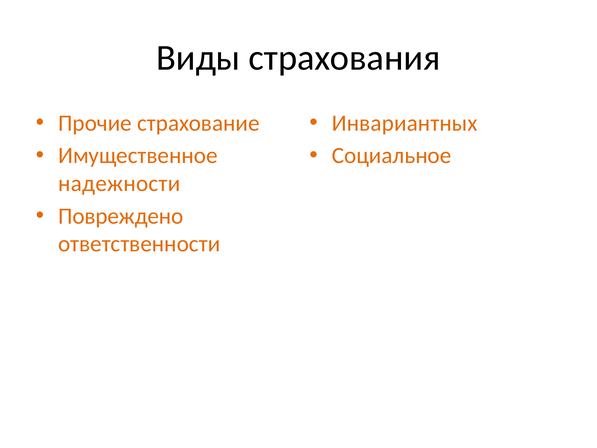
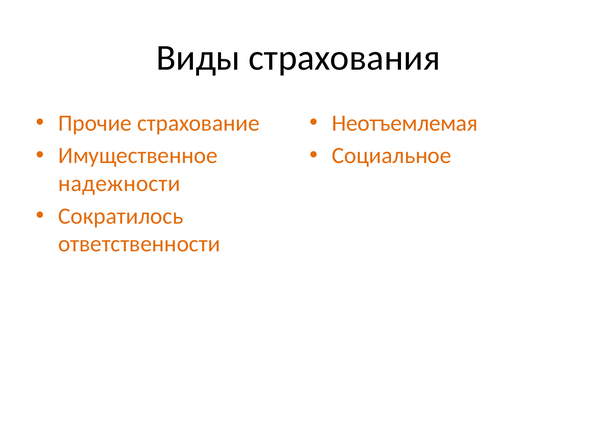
Инвариантных: Инвариантных -> Неотъемлемая
Повреждено: Повреждено -> Сократилось
